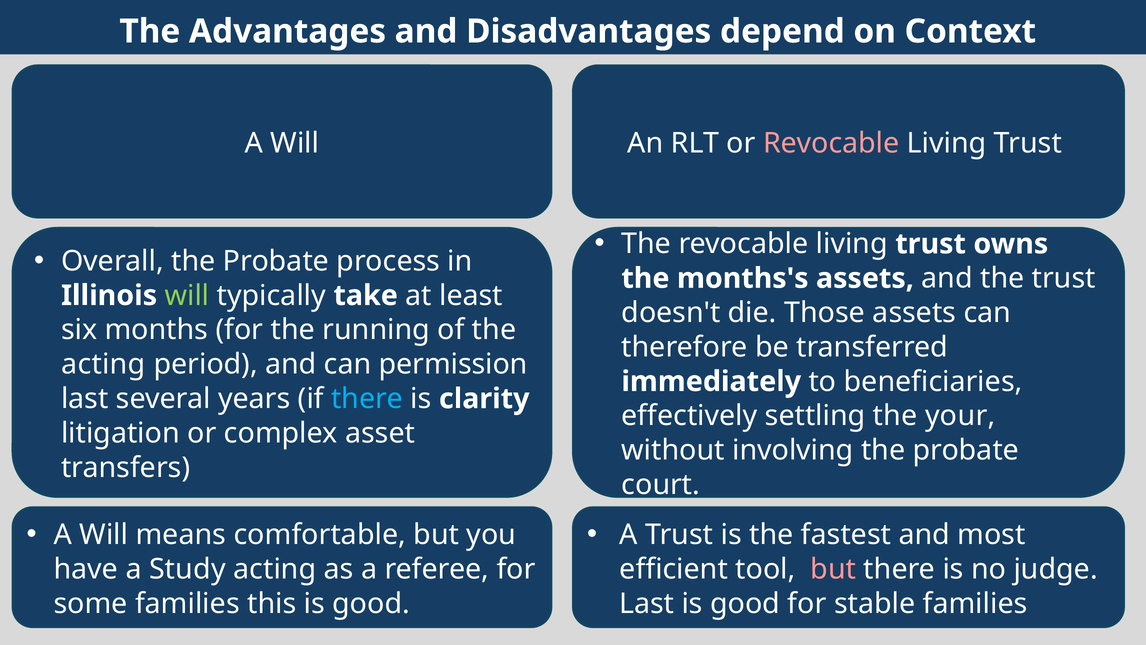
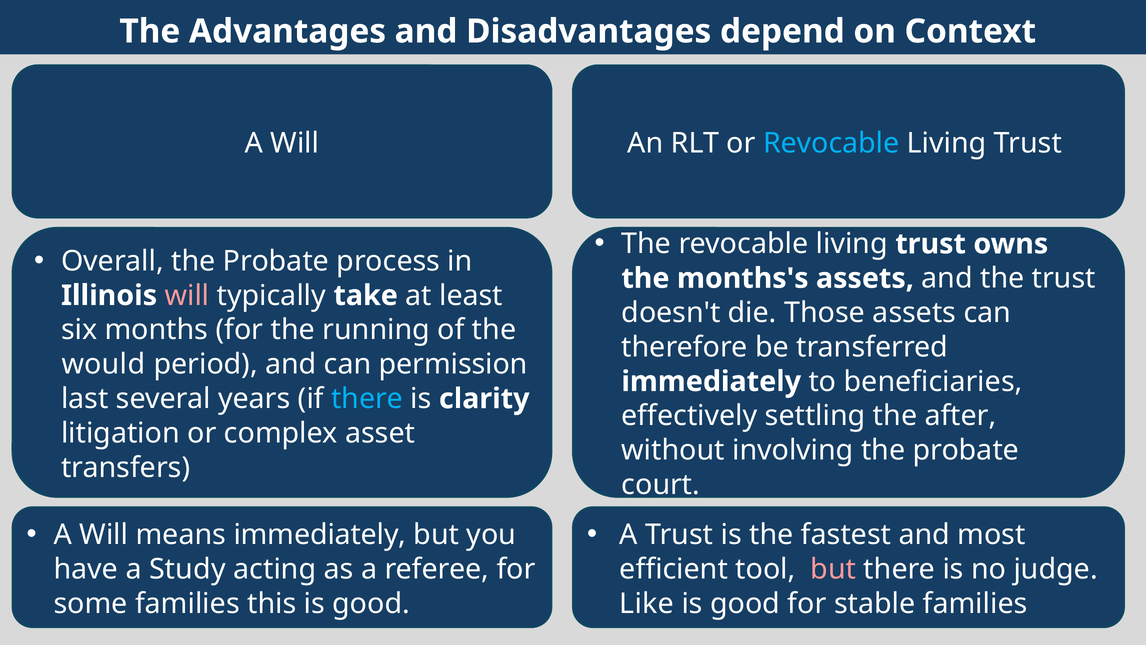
Revocable at (831, 143) colour: pink -> light blue
will at (187, 295) colour: light green -> pink
acting at (103, 364): acting -> would
your: your -> after
means comfortable: comfortable -> immediately
Last at (647, 603): Last -> Like
